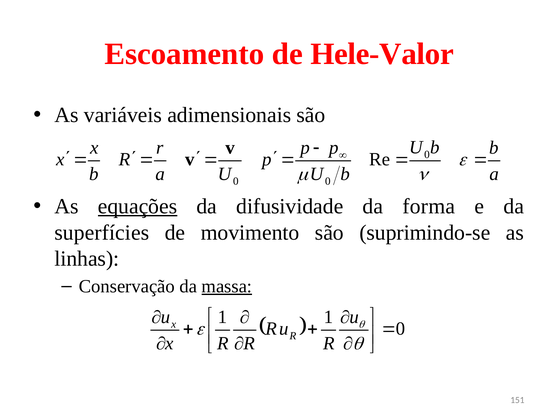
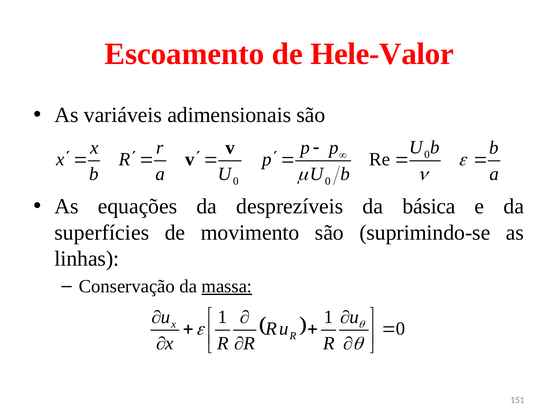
equações underline: present -> none
difusividade: difusividade -> desprezíveis
forma: forma -> básica
